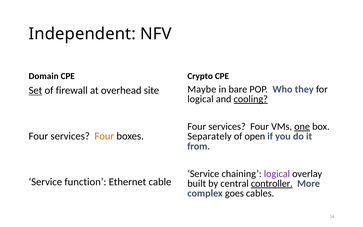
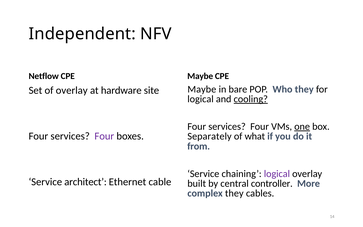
Domain: Domain -> Netflow
Crypto at (200, 76): Crypto -> Maybe
Set underline: present -> none
of firewall: firewall -> overlay
overhead: overhead -> hardware
Four at (104, 136) colour: orange -> purple
open: open -> what
function: function -> architect
controller underline: present -> none
complex goes: goes -> they
